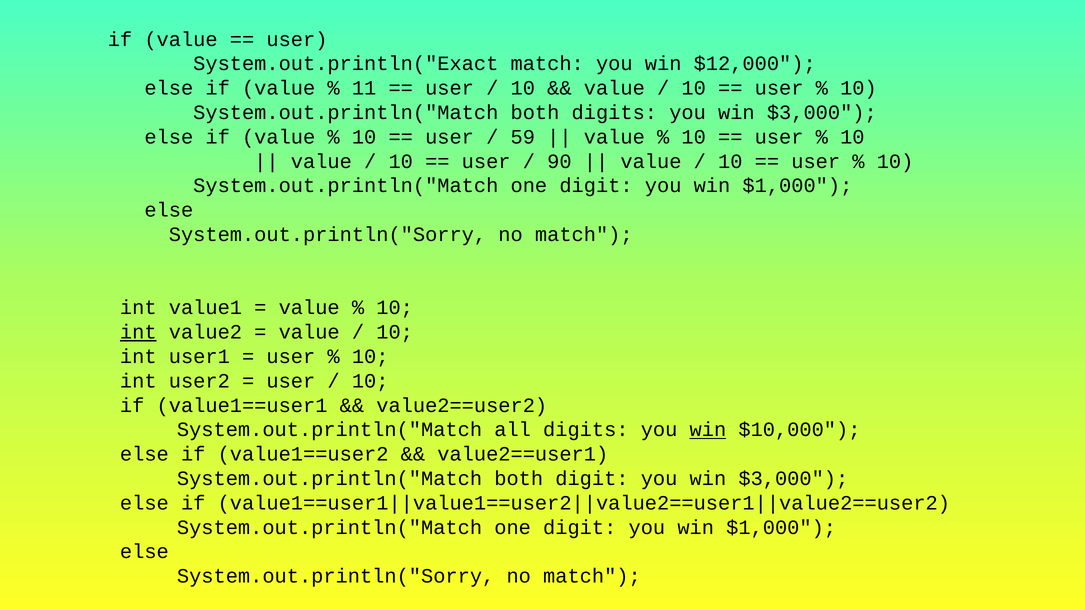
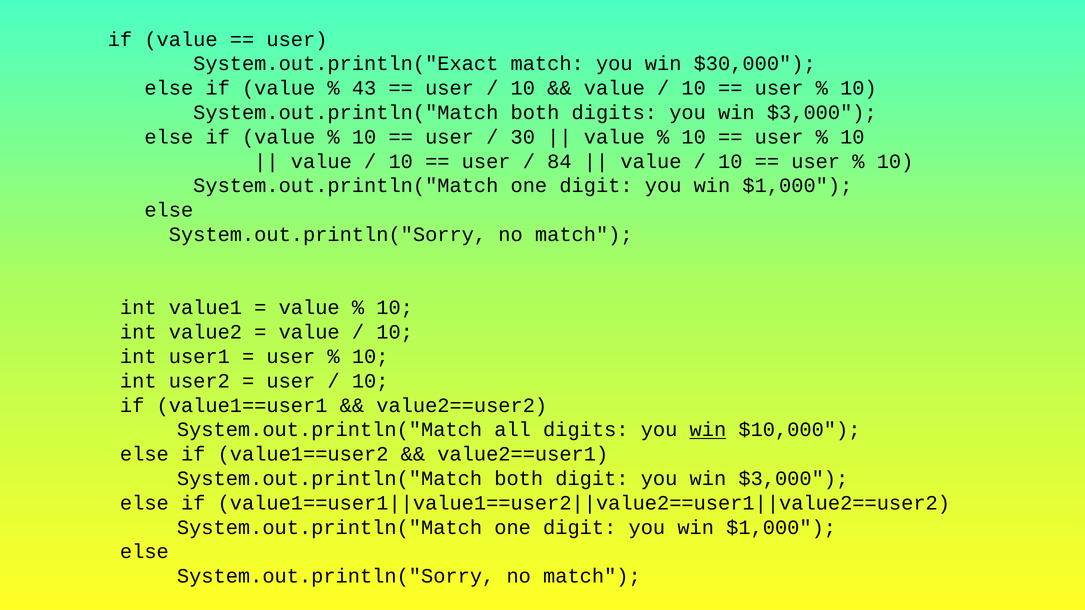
$12,000: $12,000 -> $30,000
11: 11 -> 43
59: 59 -> 30
90: 90 -> 84
int at (138, 332) underline: present -> none
